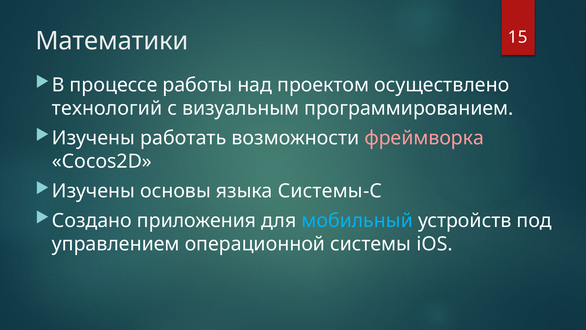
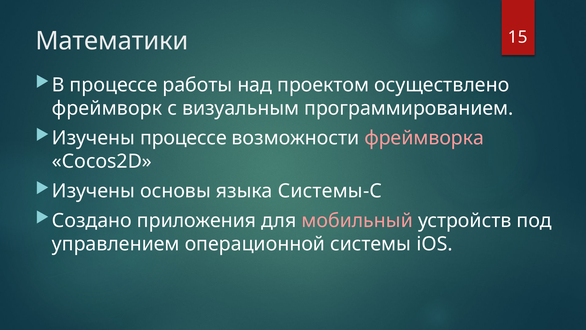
технологий: технологий -> фреймворк
Изучены работать: работать -> процессе
мобильный colour: light blue -> pink
